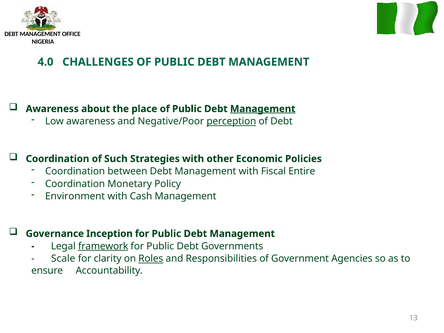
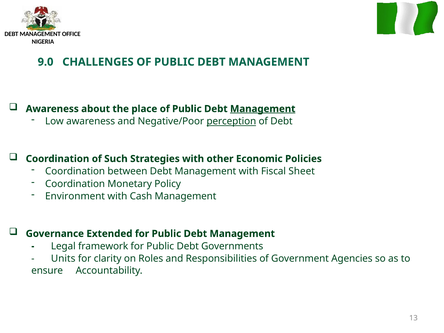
4.0: 4.0 -> 9.0
Entire: Entire -> Sheet
Inception: Inception -> Extended
framework underline: present -> none
Scale: Scale -> Units
Roles underline: present -> none
